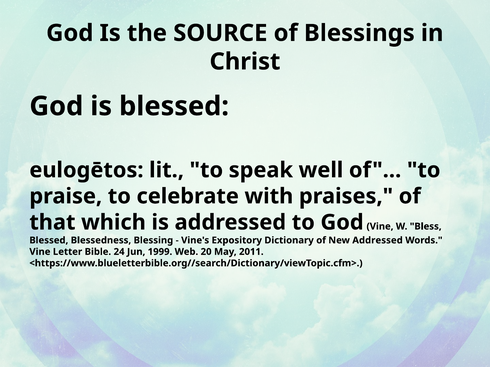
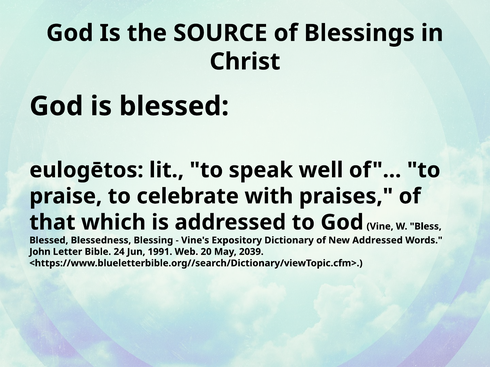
Vine at (40, 252): Vine -> John
1999: 1999 -> 1991
2011: 2011 -> 2039
